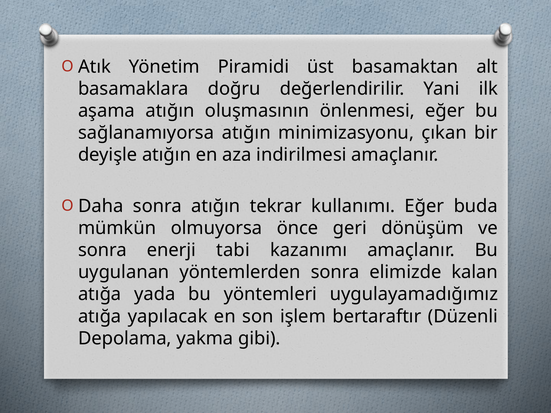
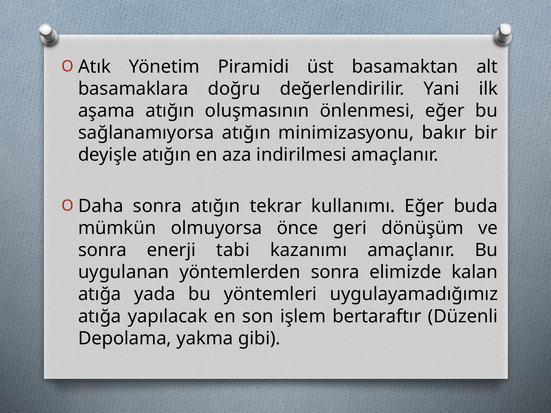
çıkan: çıkan -> bakır
